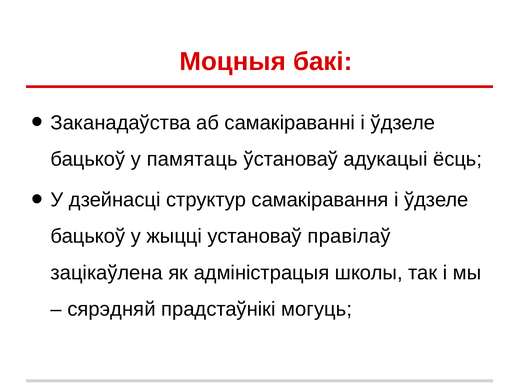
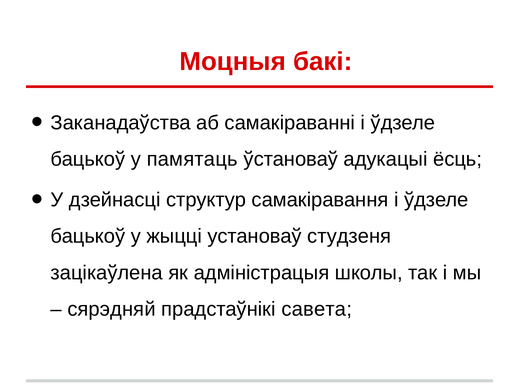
правілаў: правілаў -> студзеня
могуць: могуць -> савета
